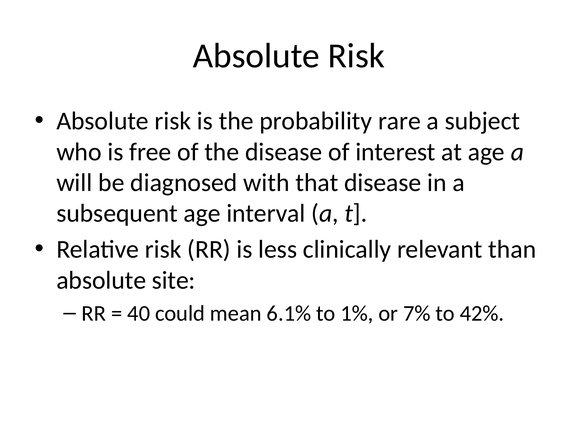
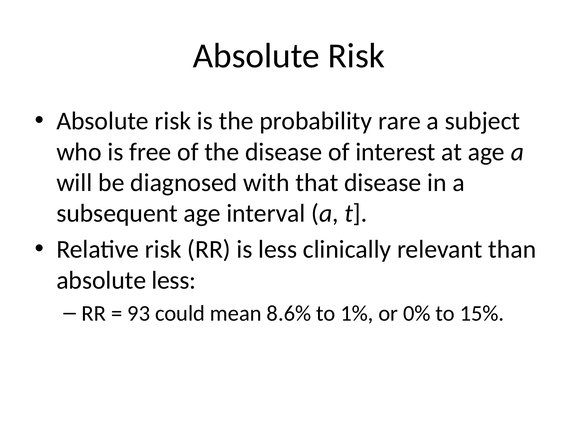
absolute site: site -> less
40: 40 -> 93
6.1%: 6.1% -> 8.6%
7%: 7% -> 0%
42%: 42% -> 15%
